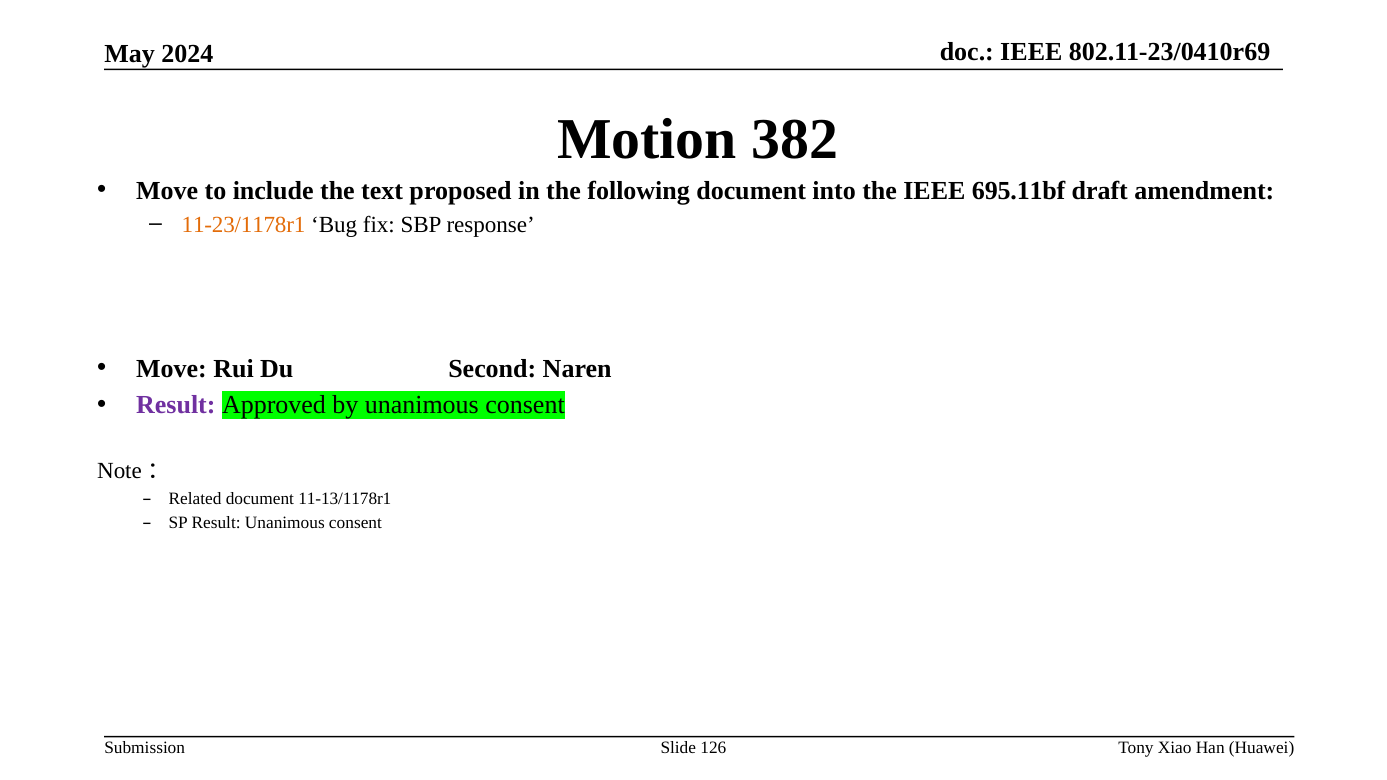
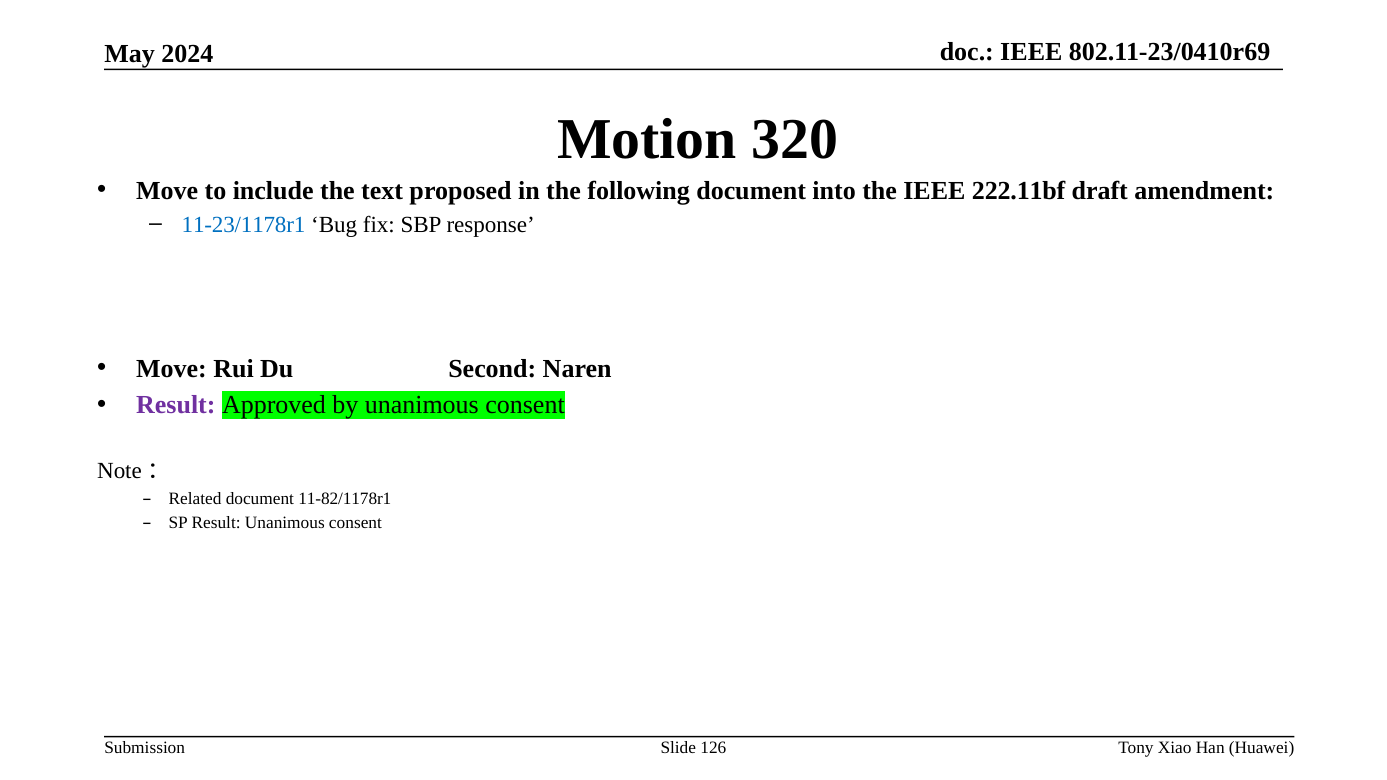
382: 382 -> 320
695.11bf: 695.11bf -> 222.11bf
11-23/1178r1 colour: orange -> blue
11-13/1178r1: 11-13/1178r1 -> 11-82/1178r1
